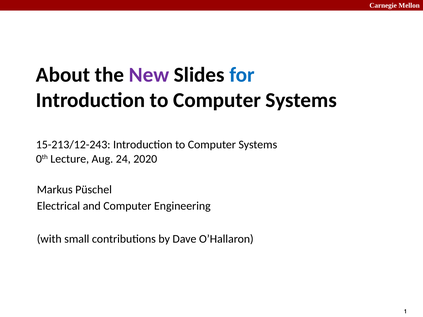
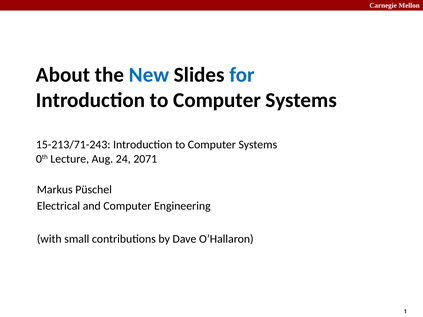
New colour: purple -> blue
15-213/12-243: 15-213/12-243 -> 15-213/71-243
2020: 2020 -> 2071
